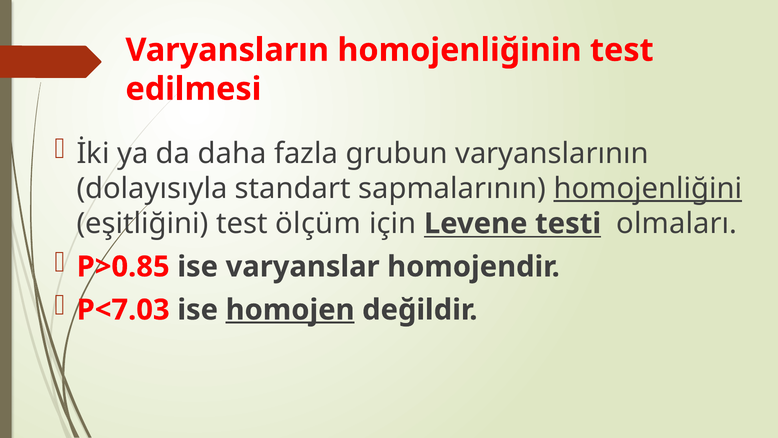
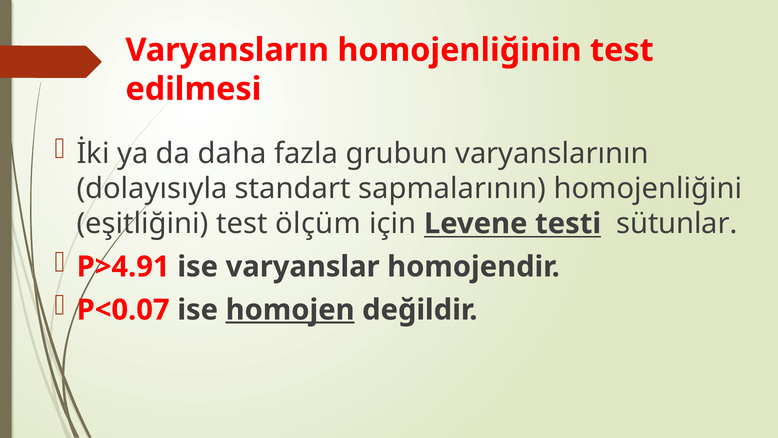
homojenliğini underline: present -> none
olmaları: olmaları -> sütunlar
P>0.85: P>0.85 -> P>4.91
P<7.03: P<7.03 -> P<0.07
